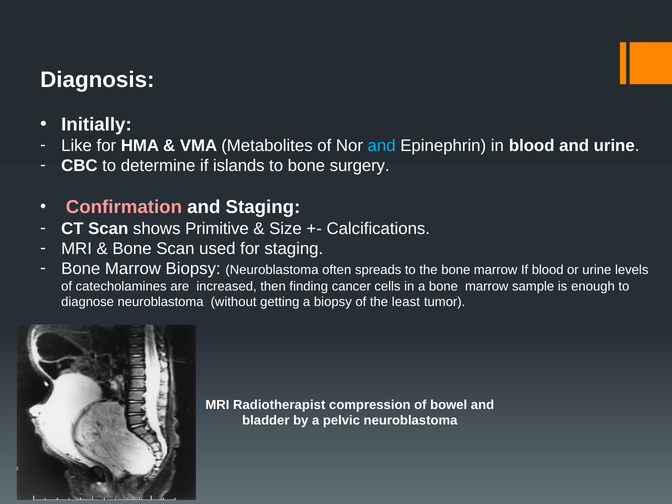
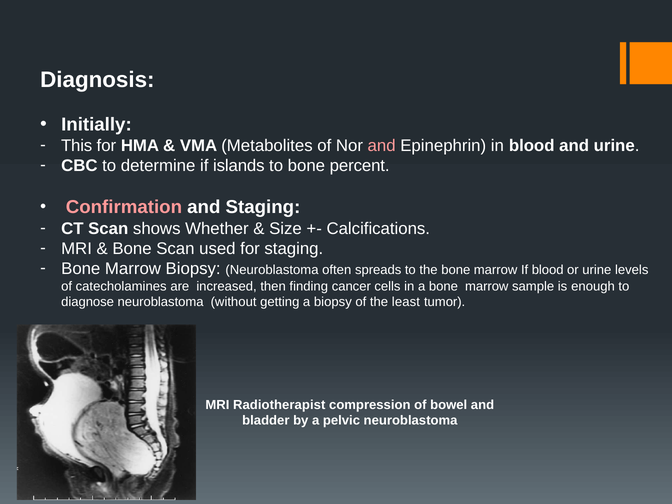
Like: Like -> This
and at (382, 146) colour: light blue -> pink
surgery: surgery -> percent
Primitive: Primitive -> Whether
